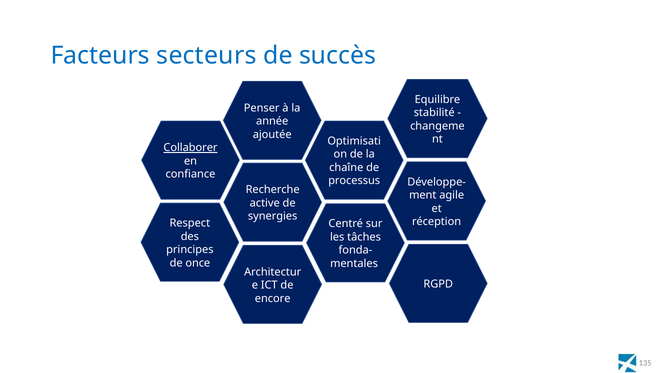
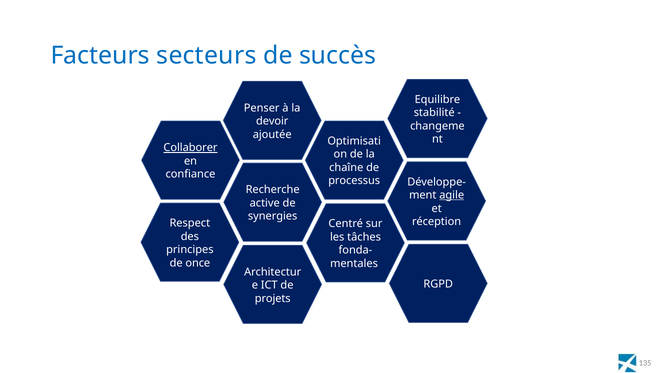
année: année -> devoir
agile underline: none -> present
encore: encore -> projets
